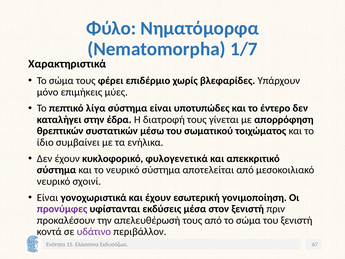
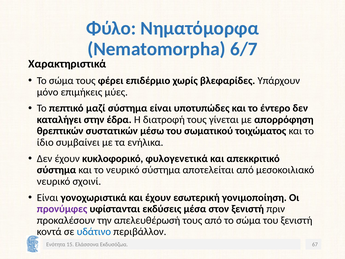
1/7: 1/7 -> 6/7
λίγα: λίγα -> μαζί
υδάτινο colour: purple -> blue
